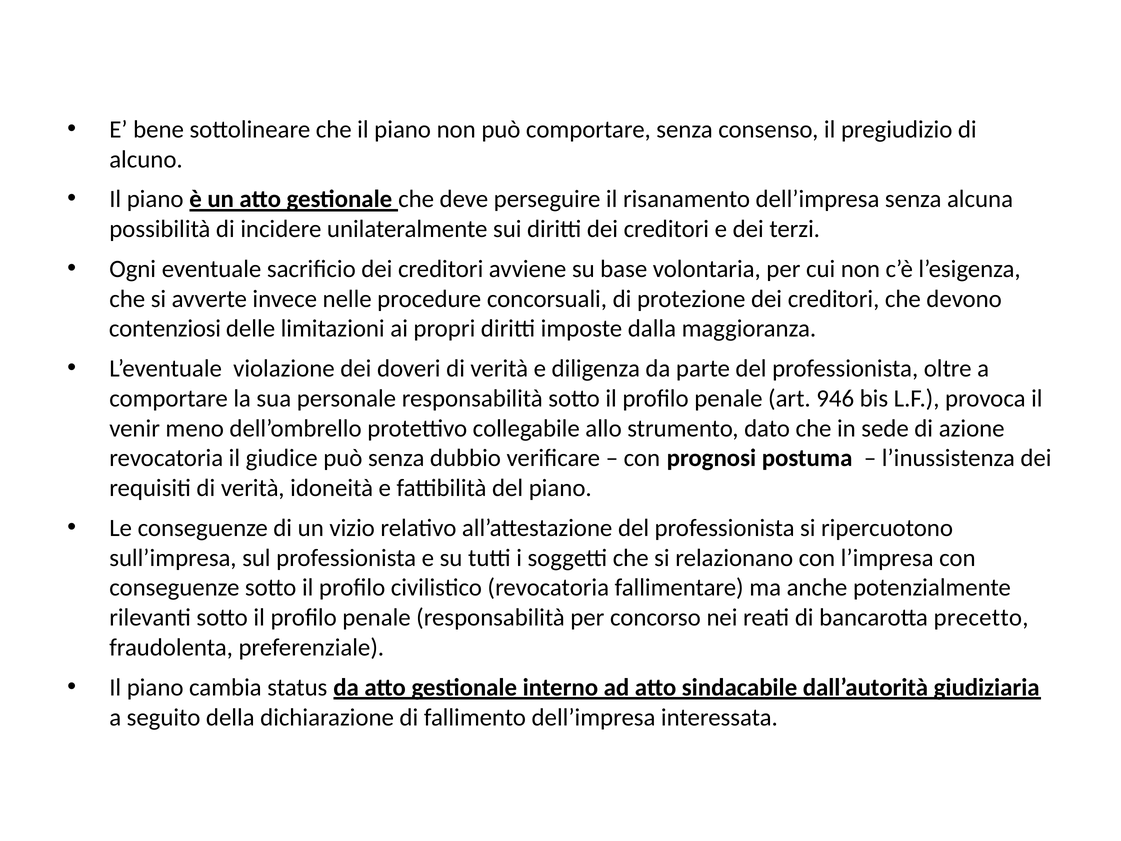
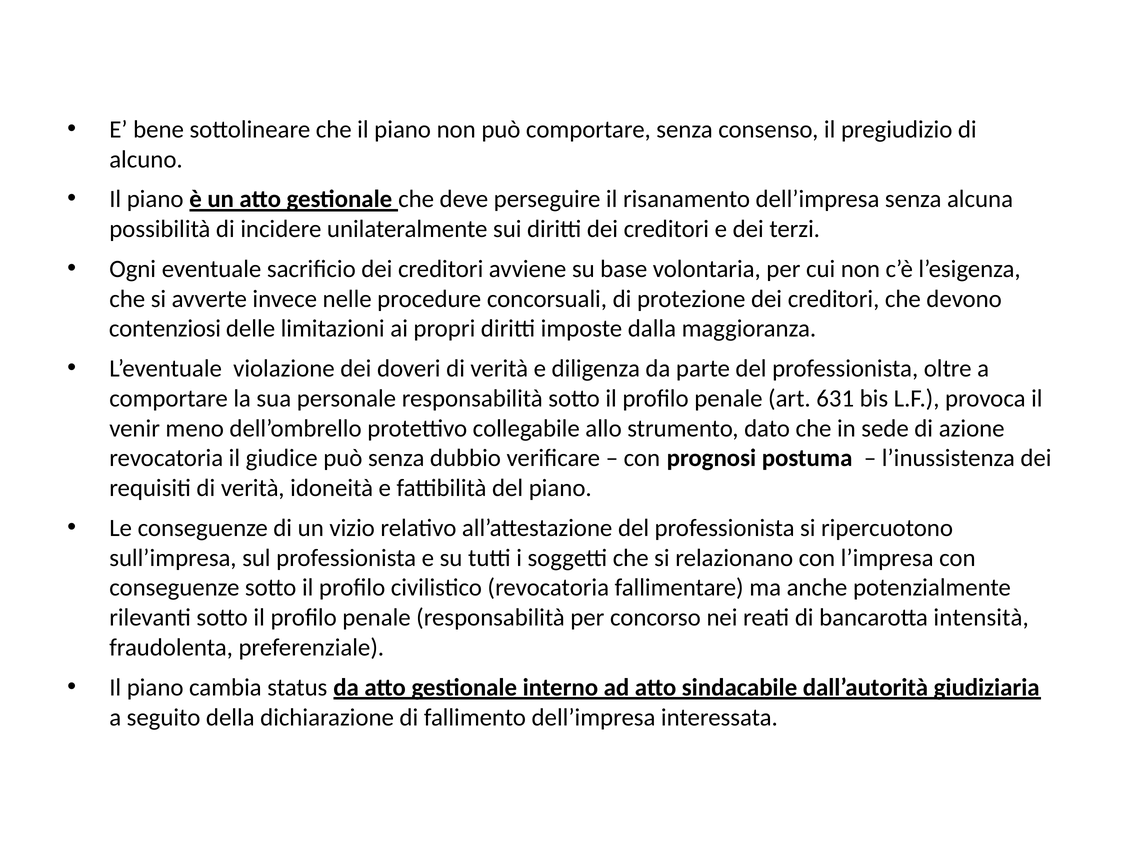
946: 946 -> 631
precetto: precetto -> intensità
